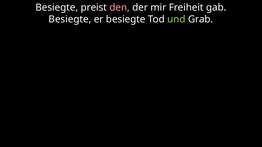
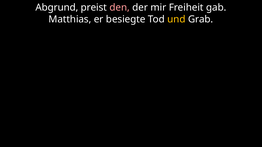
Besiegte at (57, 8): Besiegte -> Abgrund
Besiegte at (70, 19): Besiegte -> Matthias
und colour: light green -> yellow
